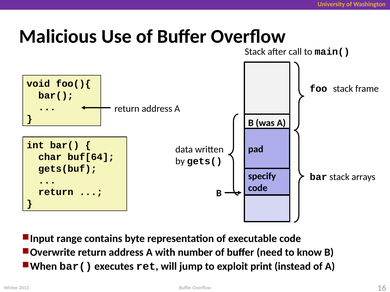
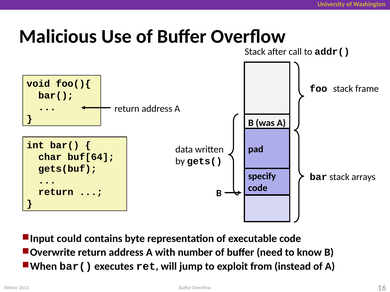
main(: main( -> addr(
range: range -> could
print: print -> from
